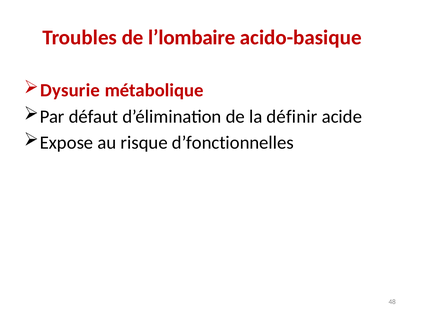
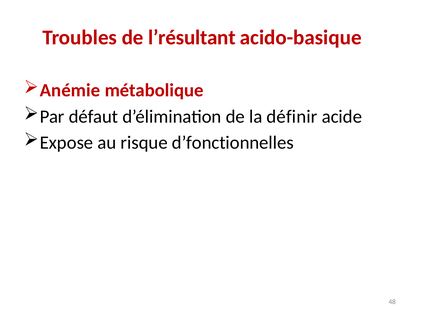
l’lombaire: l’lombaire -> l’résultant
Dysurie: Dysurie -> Anémie
